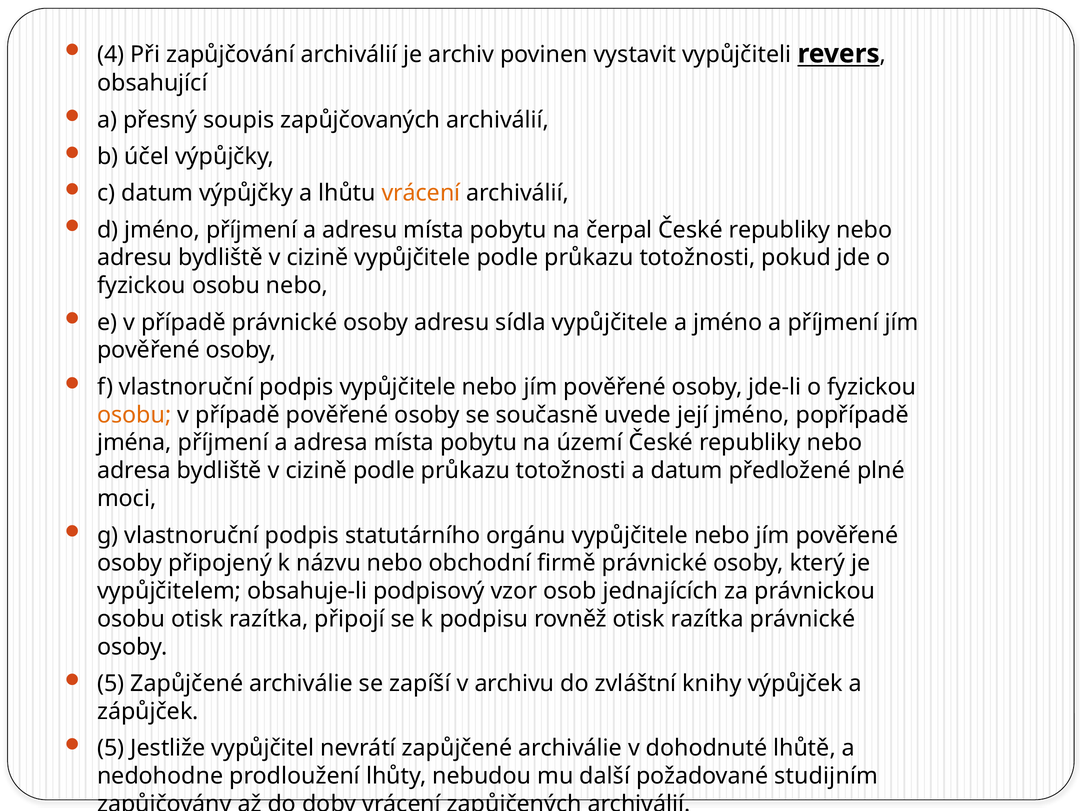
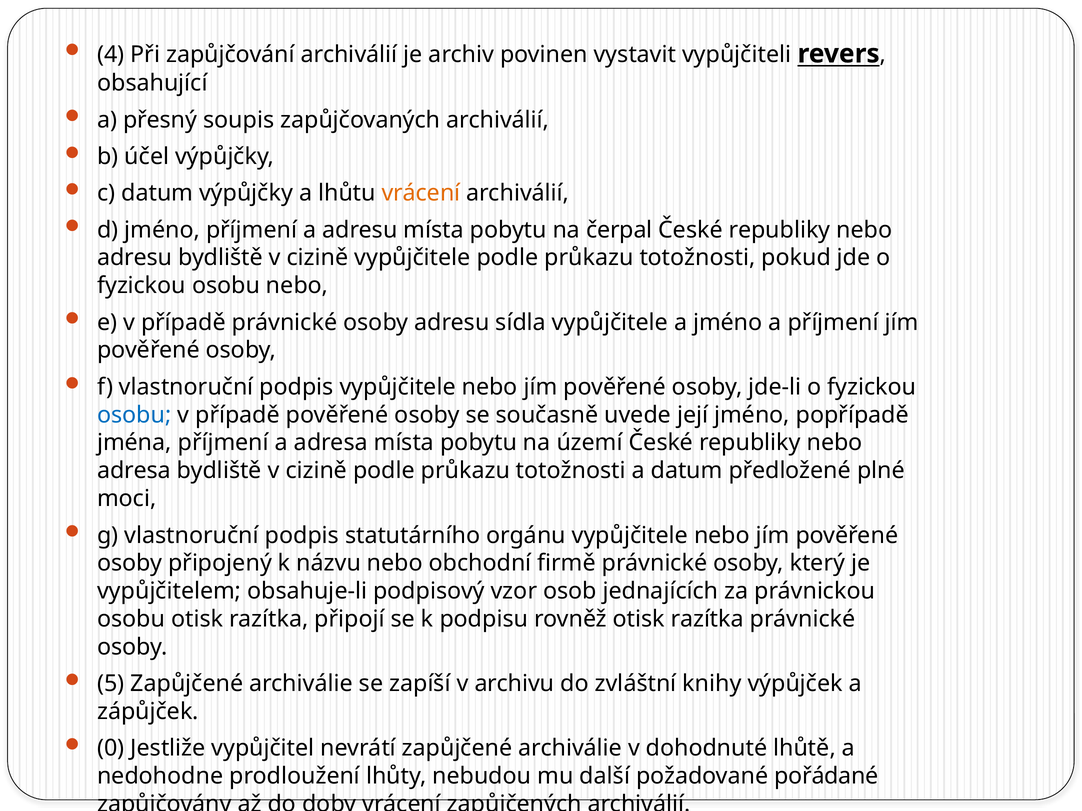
osobu at (134, 415) colour: orange -> blue
5 at (111, 749): 5 -> 0
studijním: studijním -> pořádané
